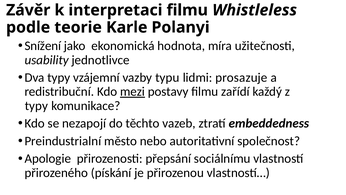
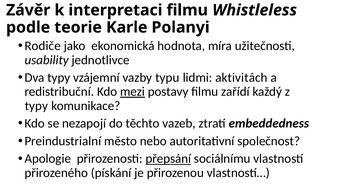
Snížení: Snížení -> Rodiče
prosazuje: prosazuje -> aktivitách
přepsání underline: none -> present
